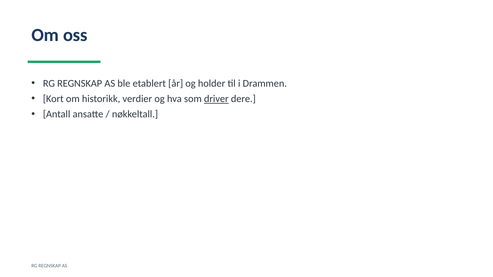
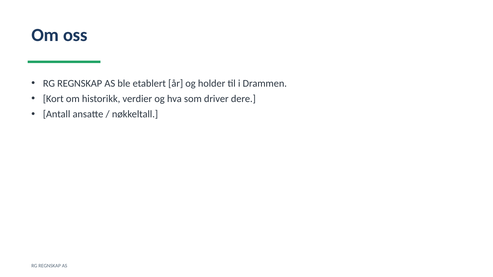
driver underline: present -> none
